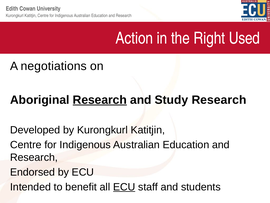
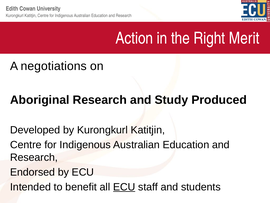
Used: Used -> Merit
Research at (100, 100) underline: present -> none
Study Research: Research -> Produced
